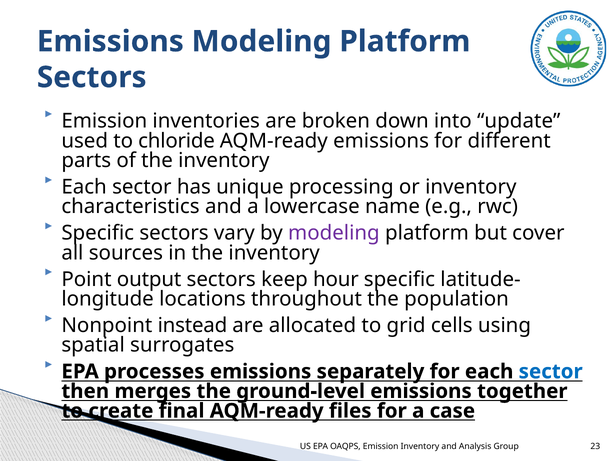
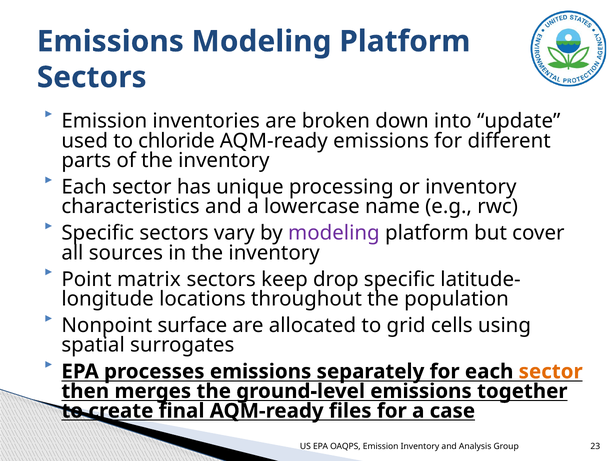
output: output -> matrix
hour: hour -> drop
instead: instead -> surface
sector at (551, 372) colour: blue -> orange
